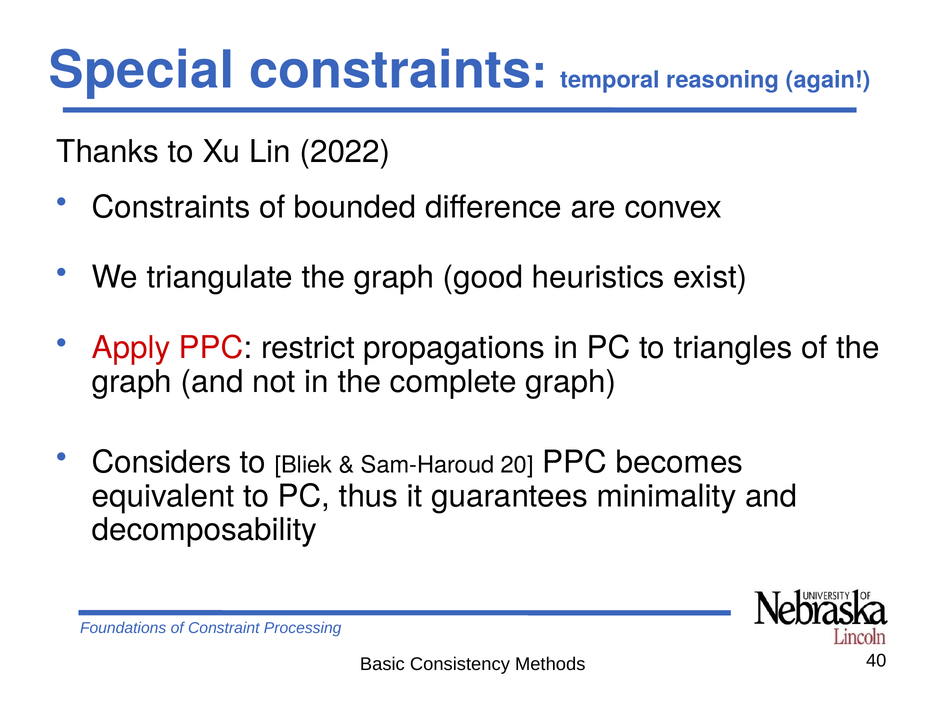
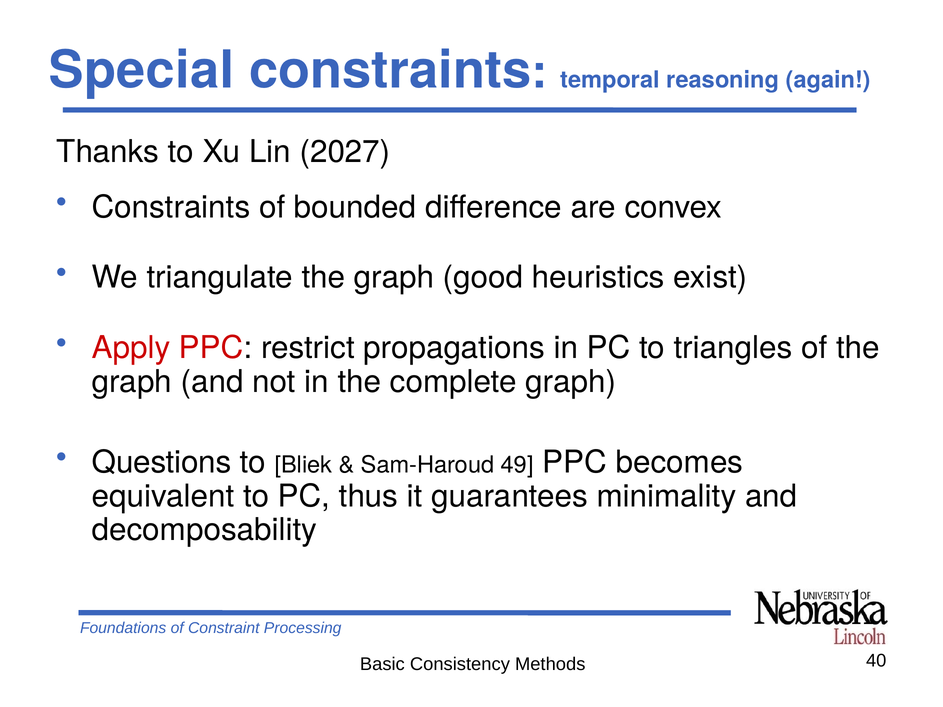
2022: 2022 -> 2027
Considers: Considers -> Questions
20: 20 -> 49
